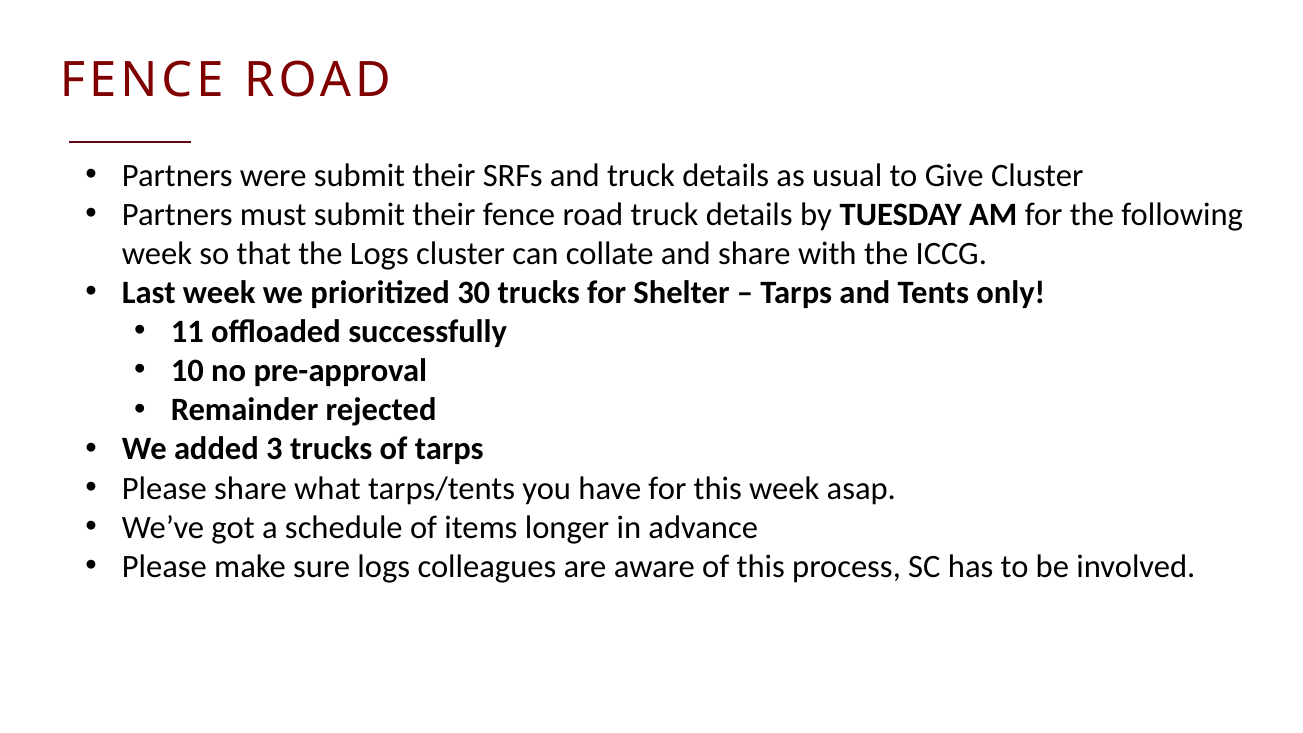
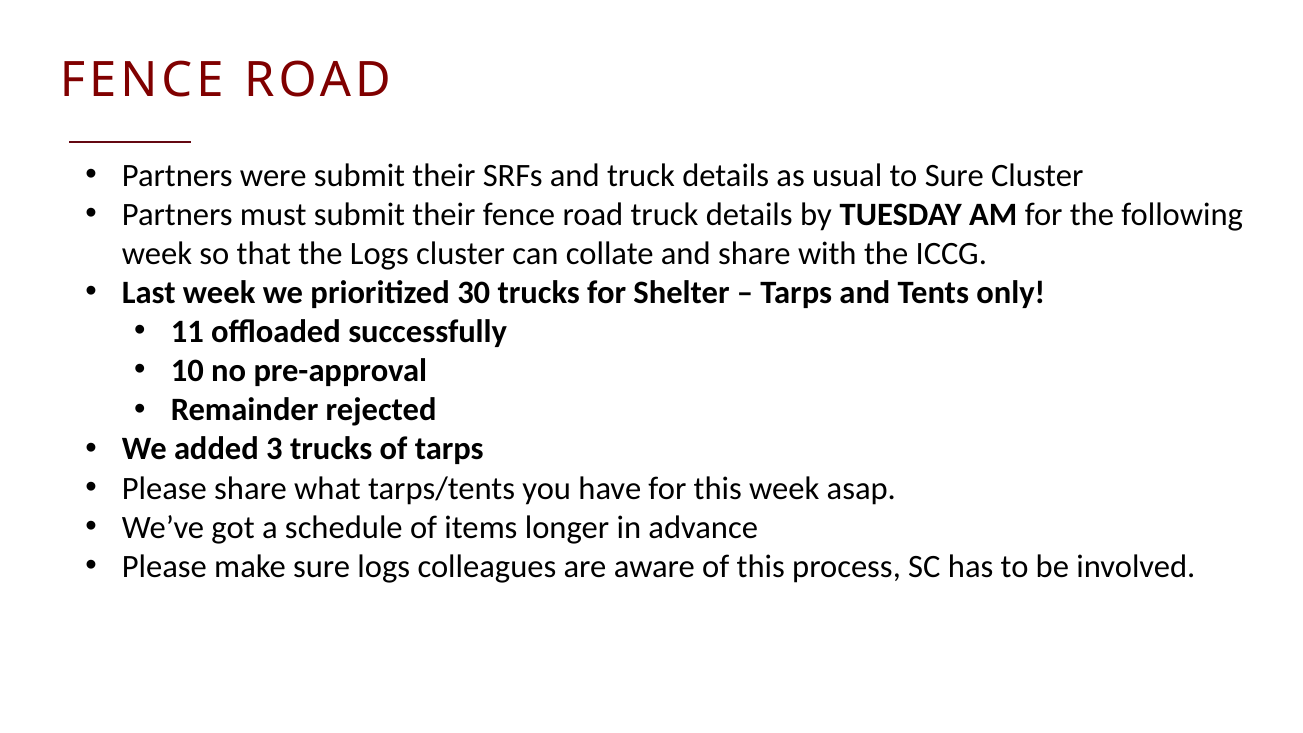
to Give: Give -> Sure
